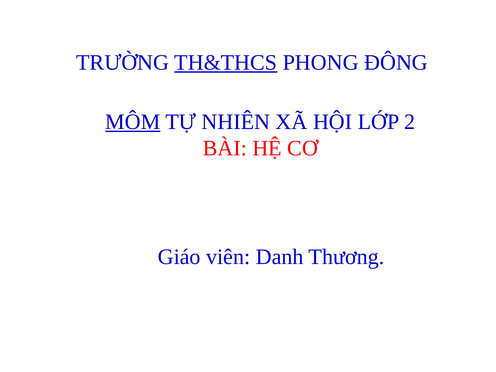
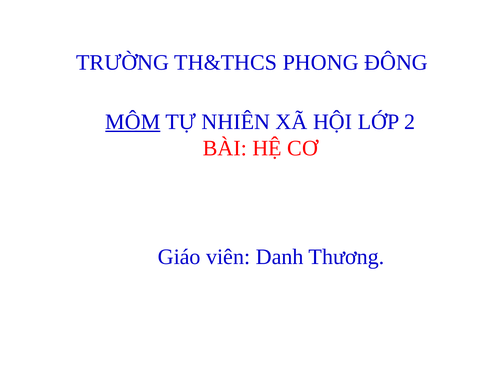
TH&THCS underline: present -> none
